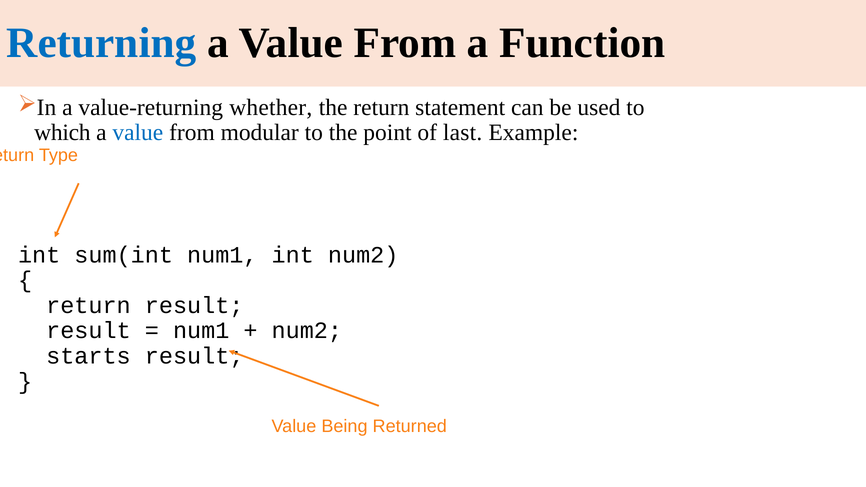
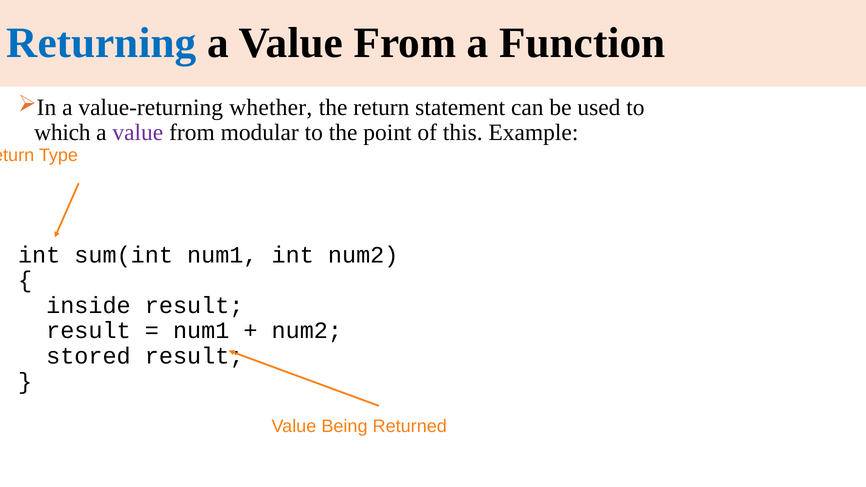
value at (138, 133) colour: blue -> purple
last: last -> this
return at (88, 305): return -> inside
starts: starts -> stored
